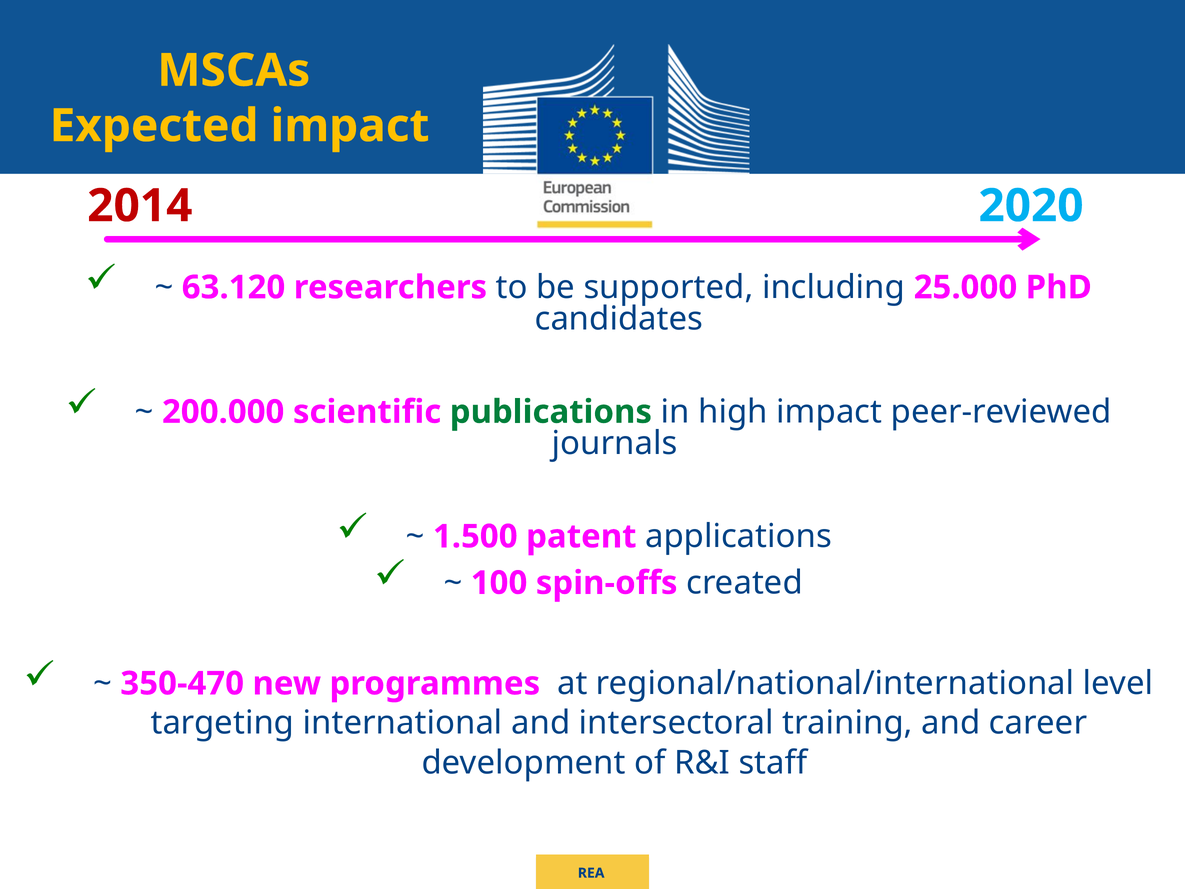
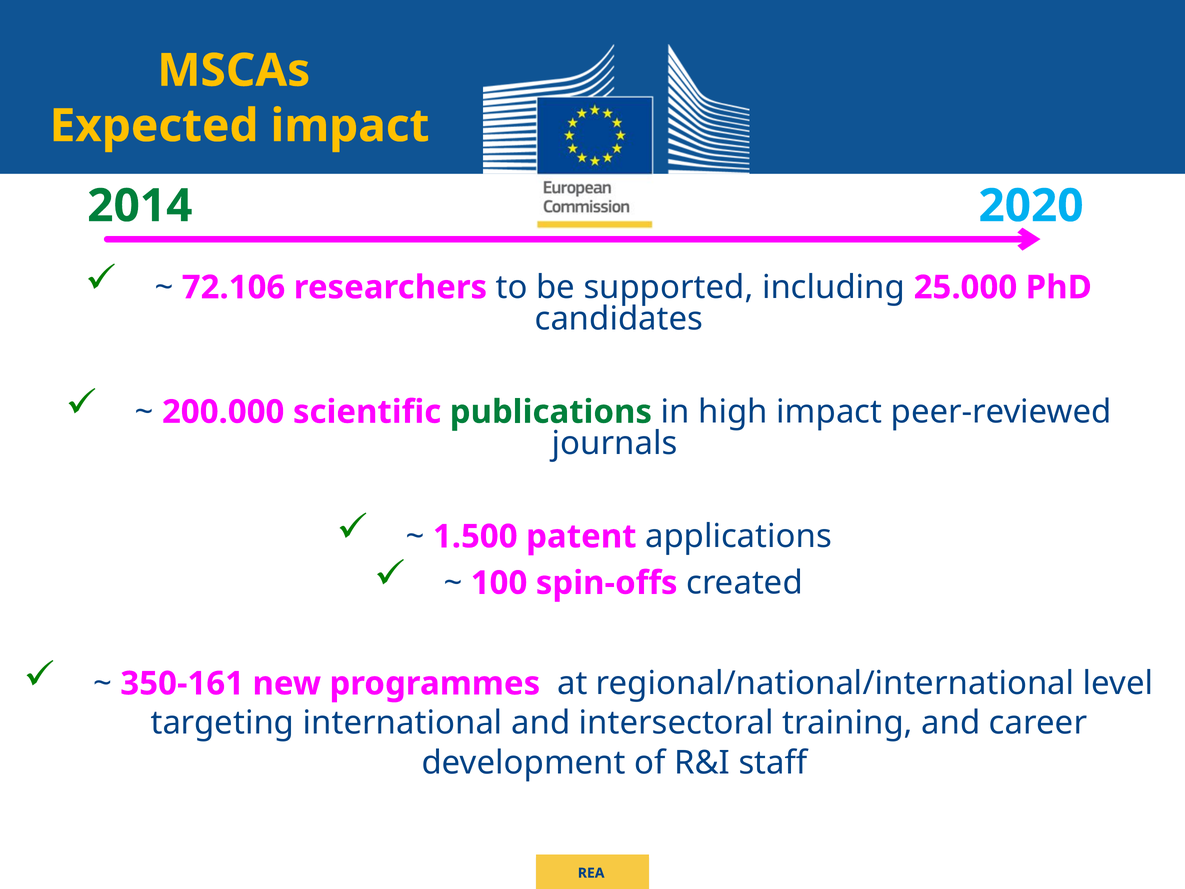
2014 colour: red -> green
63.120: 63.120 -> 72.106
350-470: 350-470 -> 350-161
